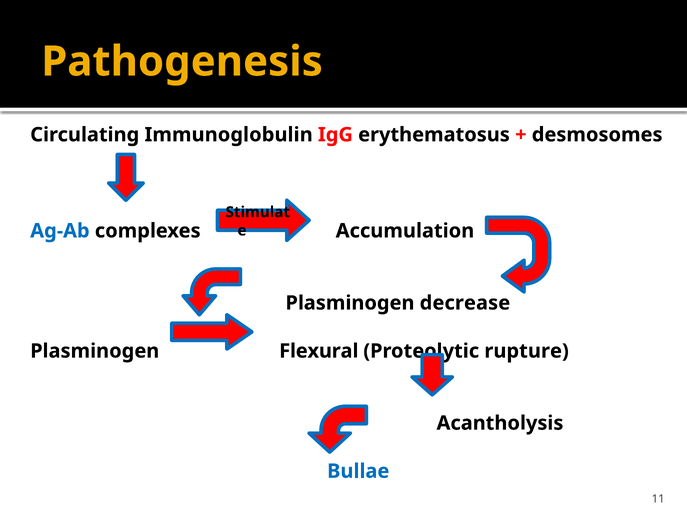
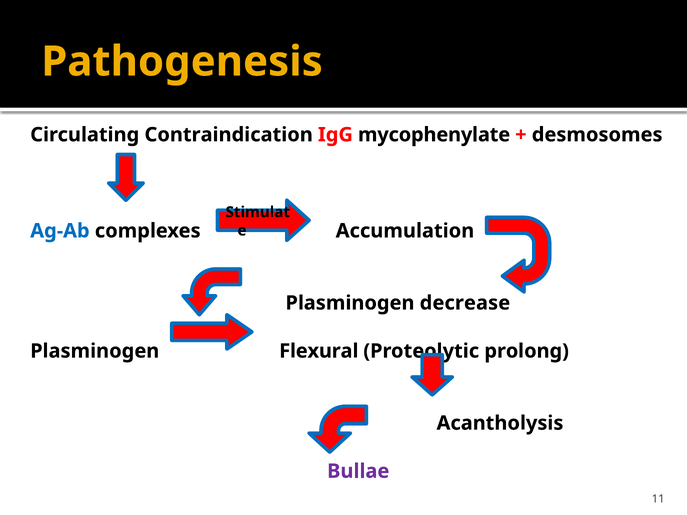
Immunoglobulin: Immunoglobulin -> Contraindication
erythematosus: erythematosus -> mycophenylate
rupture: rupture -> prolong
Bullae colour: blue -> purple
